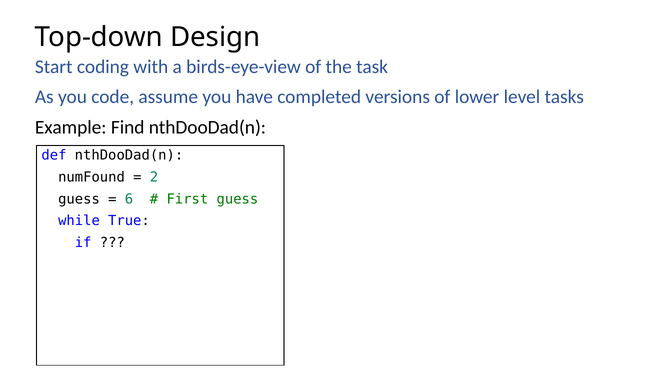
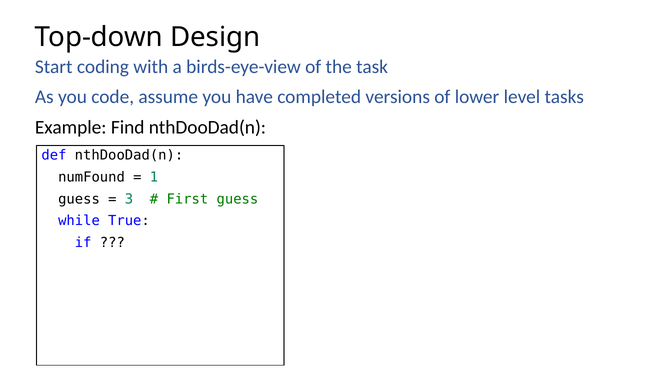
2: 2 -> 1
6: 6 -> 3
